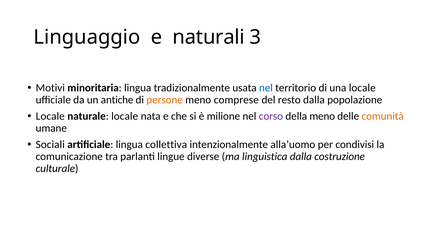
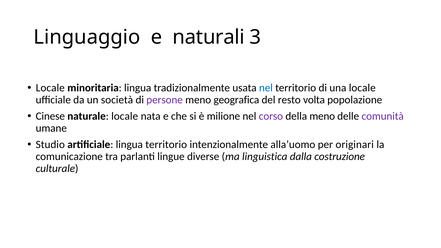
Motivi at (50, 88): Motivi -> Locale
antiche: antiche -> società
persone colour: orange -> purple
comprese: comprese -> geografica
resto dalla: dalla -> volta
Locale at (50, 116): Locale -> Cinese
comunità colour: orange -> purple
Sociali: Sociali -> Studio
lingua collettiva: collettiva -> territorio
condivisi: condivisi -> originari
